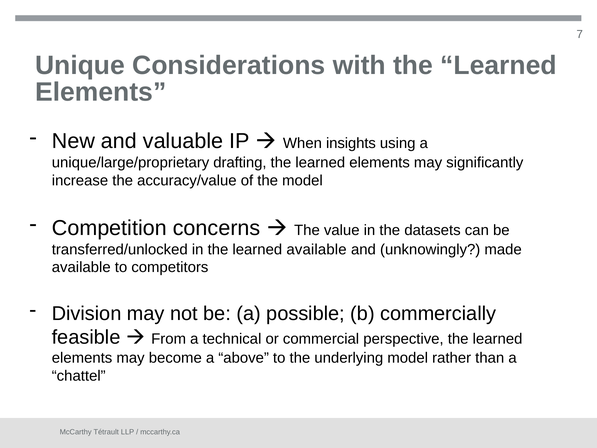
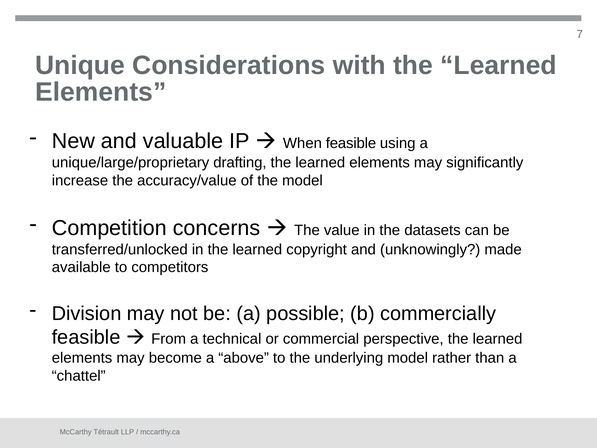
When insights: insights -> feasible
learned available: available -> copyright
